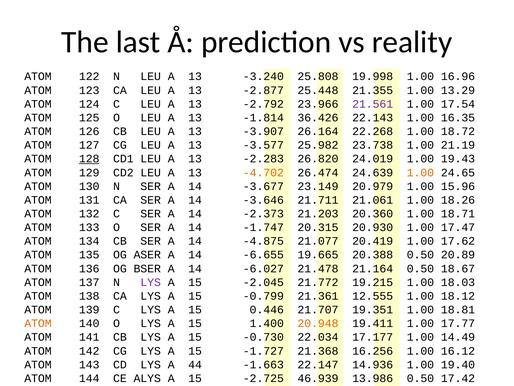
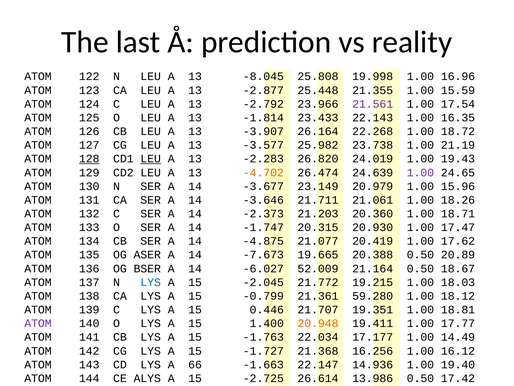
-3.240: -3.240 -> -8.045
13.29: 13.29 -> 15.59
36.426: 36.426 -> 23.433
LEU at (151, 159) underline: none -> present
1.00 at (420, 172) colour: orange -> purple
-6.655: -6.655 -> -7.673
21.478: 21.478 -> 52.009
LYS at (151, 282) colour: purple -> blue
12.555: 12.555 -> 59.280
ATOM at (38, 323) colour: orange -> purple
-0.730: -0.730 -> -1.763
44: 44 -> 66
46.939: 46.939 -> 26.614
